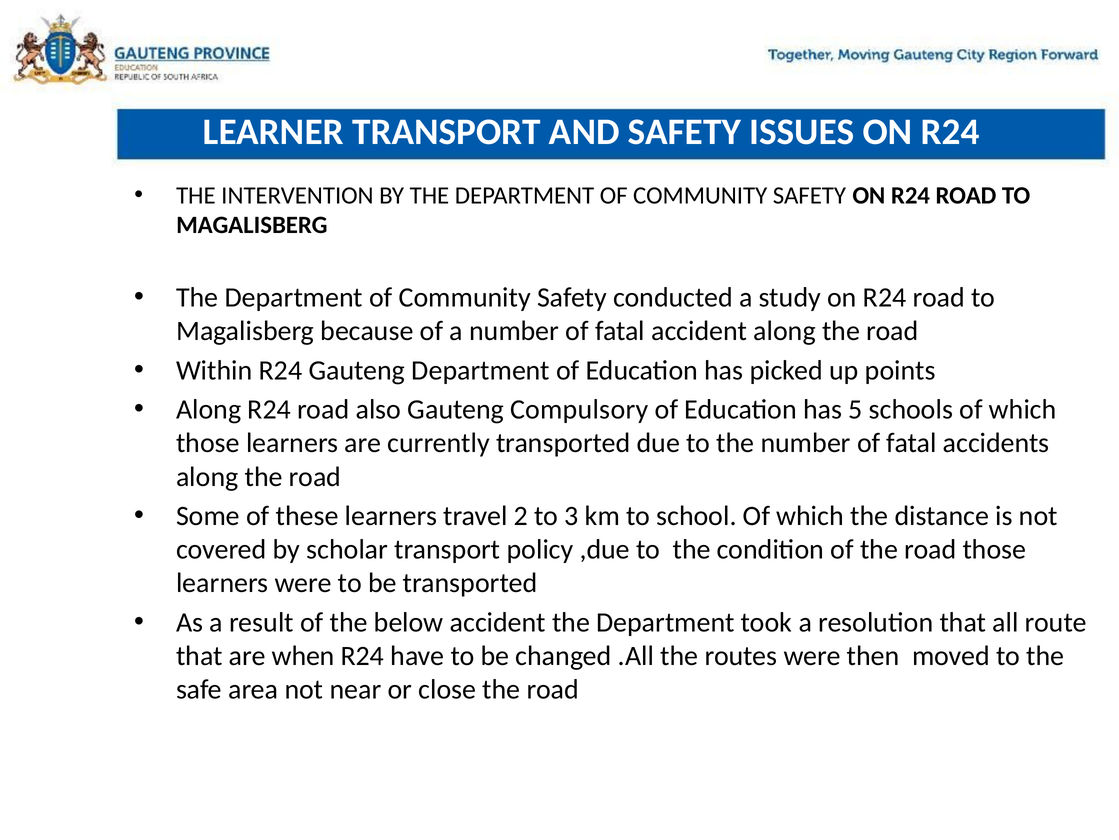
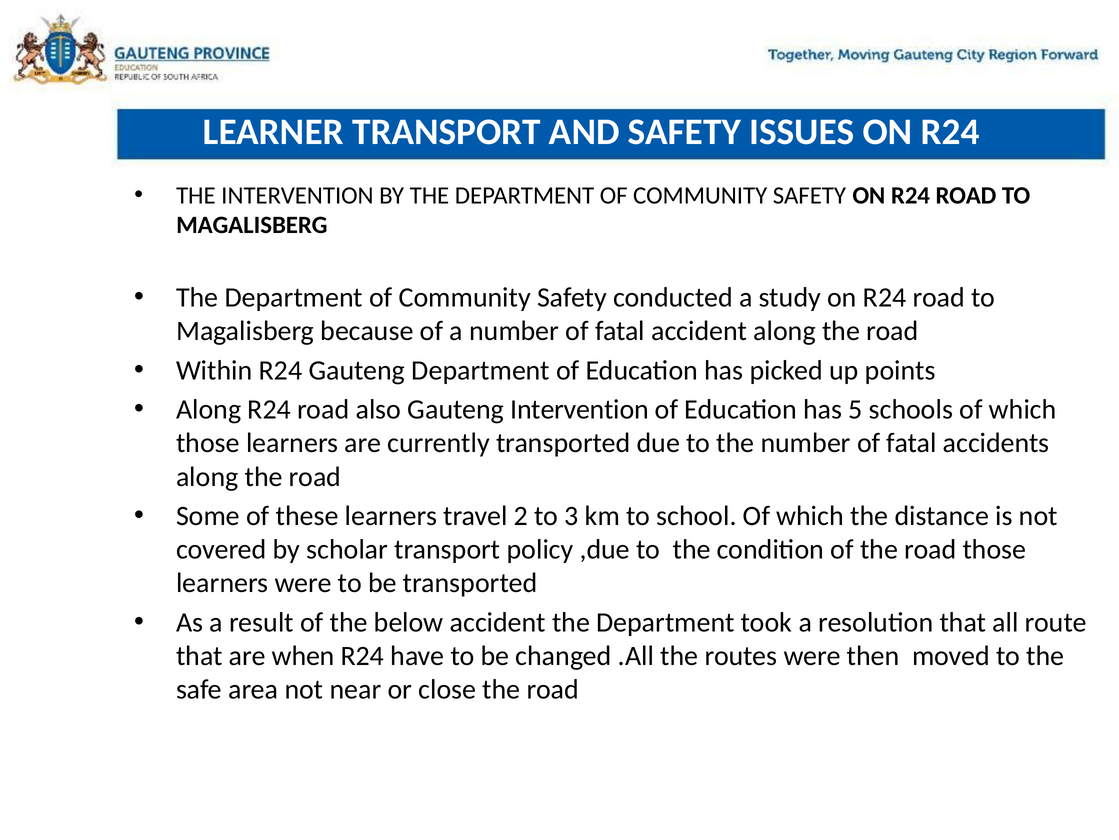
Gauteng Compulsory: Compulsory -> Intervention
